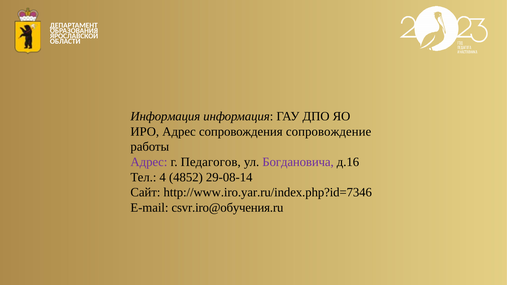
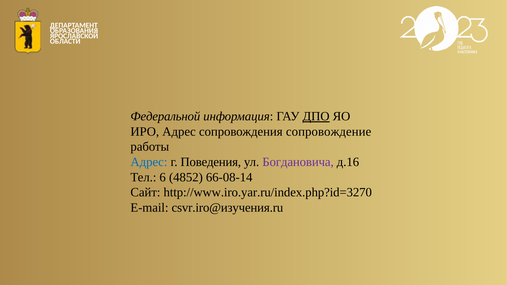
Информация at (165, 116): Информация -> Федеральной
ДПО underline: none -> present
Адрес at (149, 162) colour: purple -> blue
Педагогов: Педагогов -> Поведения
4: 4 -> 6
29-08-14: 29-08-14 -> 66-08-14
http://www.iro.yar.ru/index.php?id=7346: http://www.iro.yar.ru/index.php?id=7346 -> http://www.iro.yar.ru/index.php?id=3270
csvr.iro@обучения.ru: csvr.iro@обучения.ru -> csvr.iro@изучения.ru
